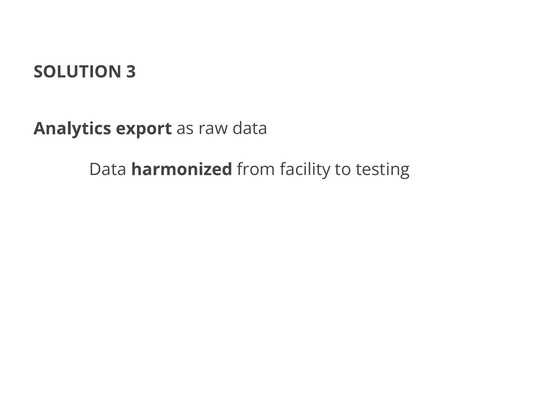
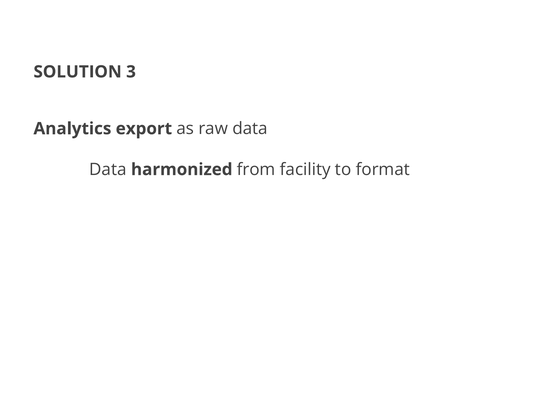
testing: testing -> format
